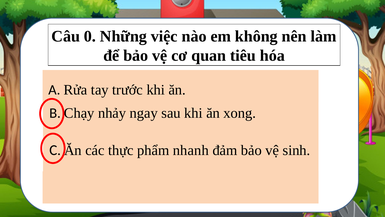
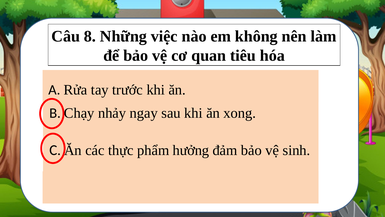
0: 0 -> 8
nhanh: nhanh -> hưởng
